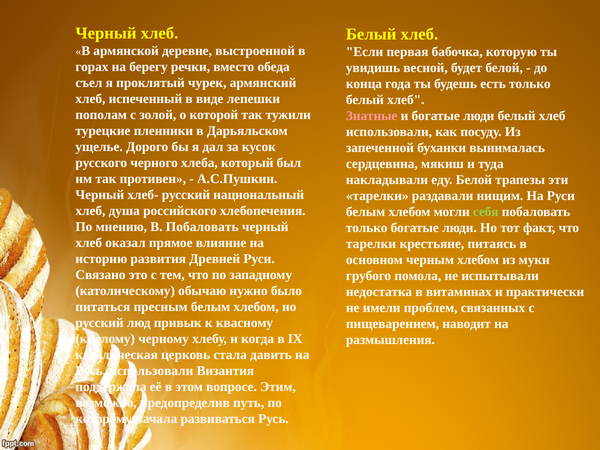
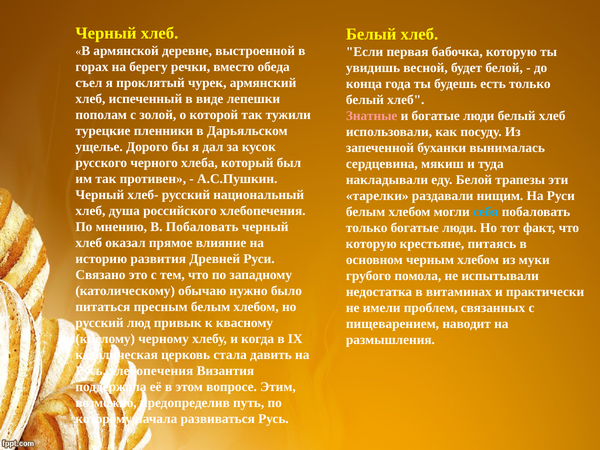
себя colour: light green -> light blue
тарелки at (371, 244): тарелки -> которую
Русь использовали: использовали -> хлебопечения
